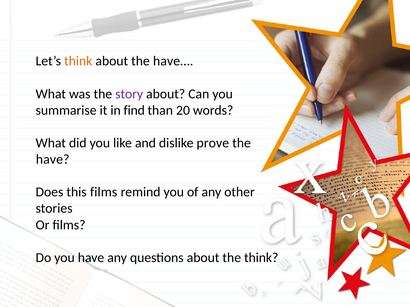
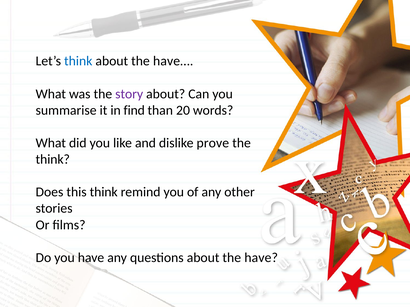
think at (78, 61) colour: orange -> blue
have at (53, 160): have -> think
this films: films -> think
the think: think -> have
